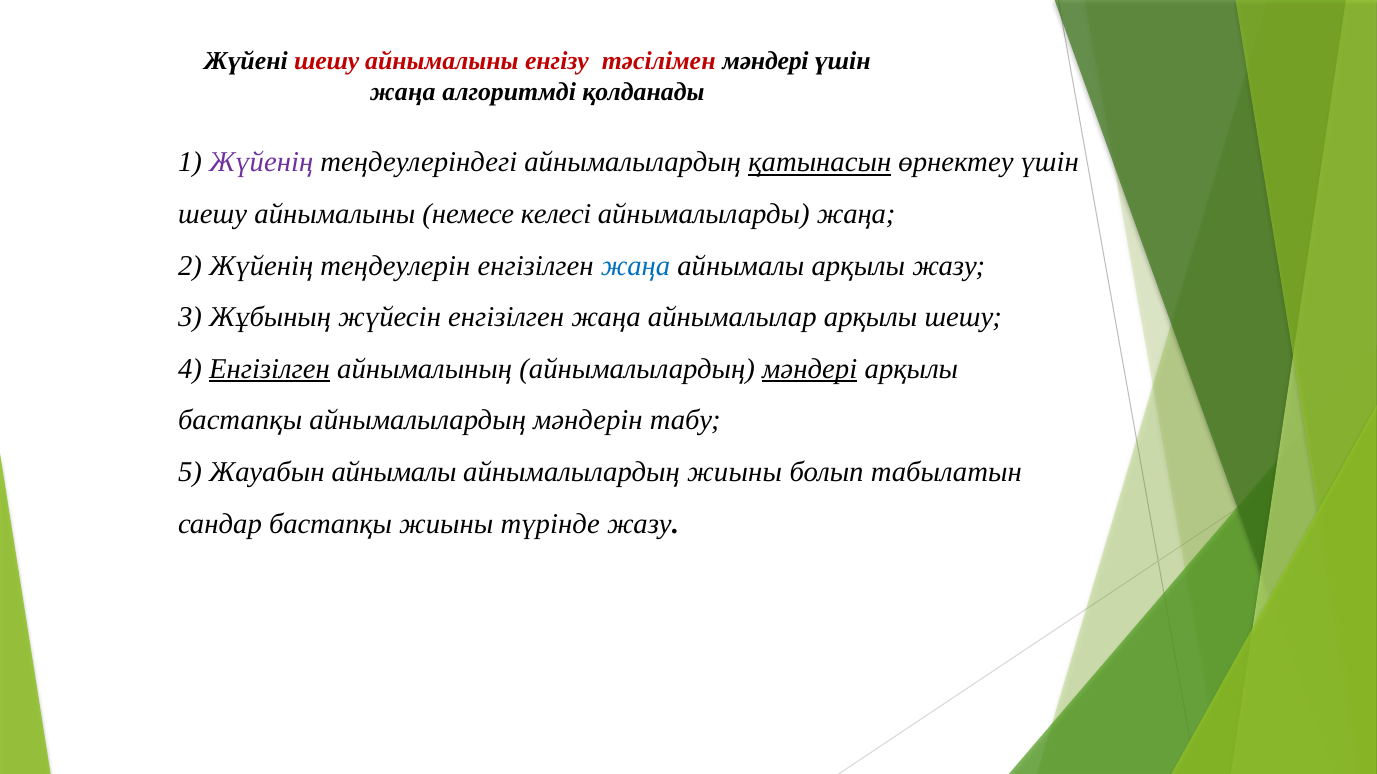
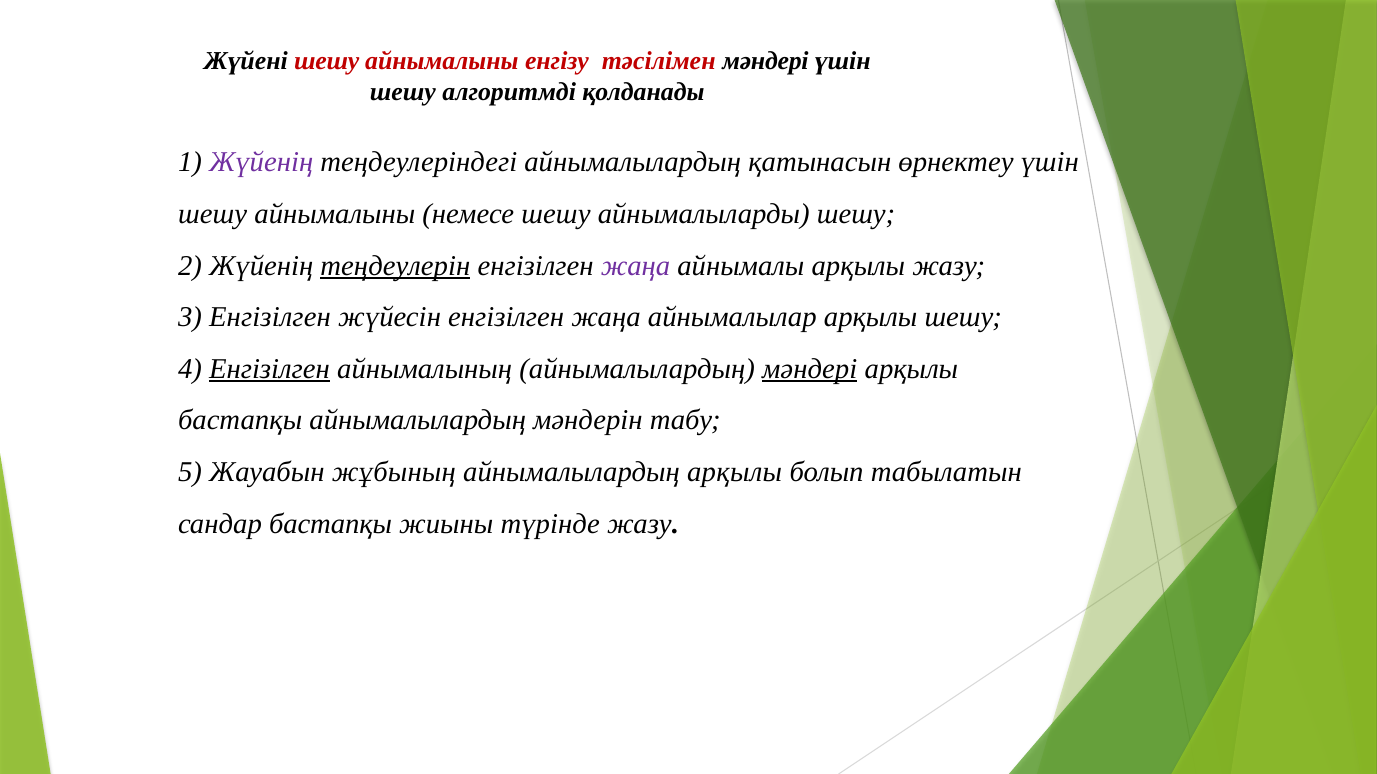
жаңа at (403, 92): жаңа -> шешу
қатынасын underline: present -> none
немесе келесі: келесі -> шешу
айнымалыларды жаңа: жаңа -> шешу
теңдеулерін underline: none -> present
жаңа at (636, 266) colour: blue -> purple
3 Жұбының: Жұбының -> Енгізілген
Жауабын айнымалы: айнымалы -> жұбының
айнымалылардың жиыны: жиыны -> арқылы
